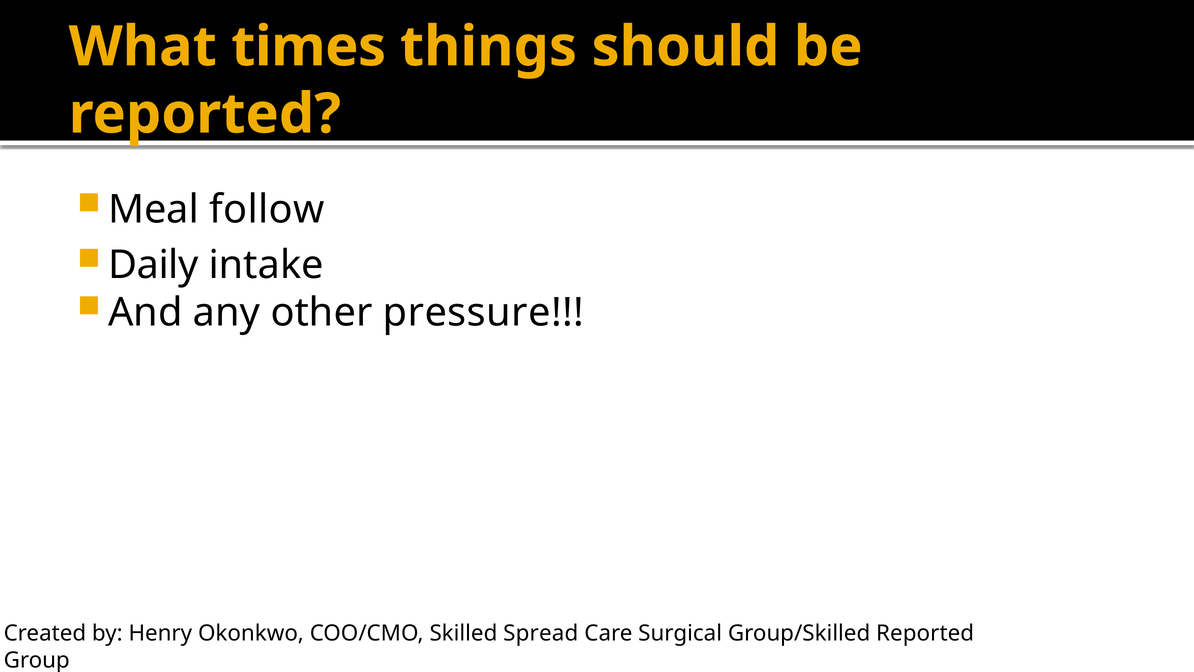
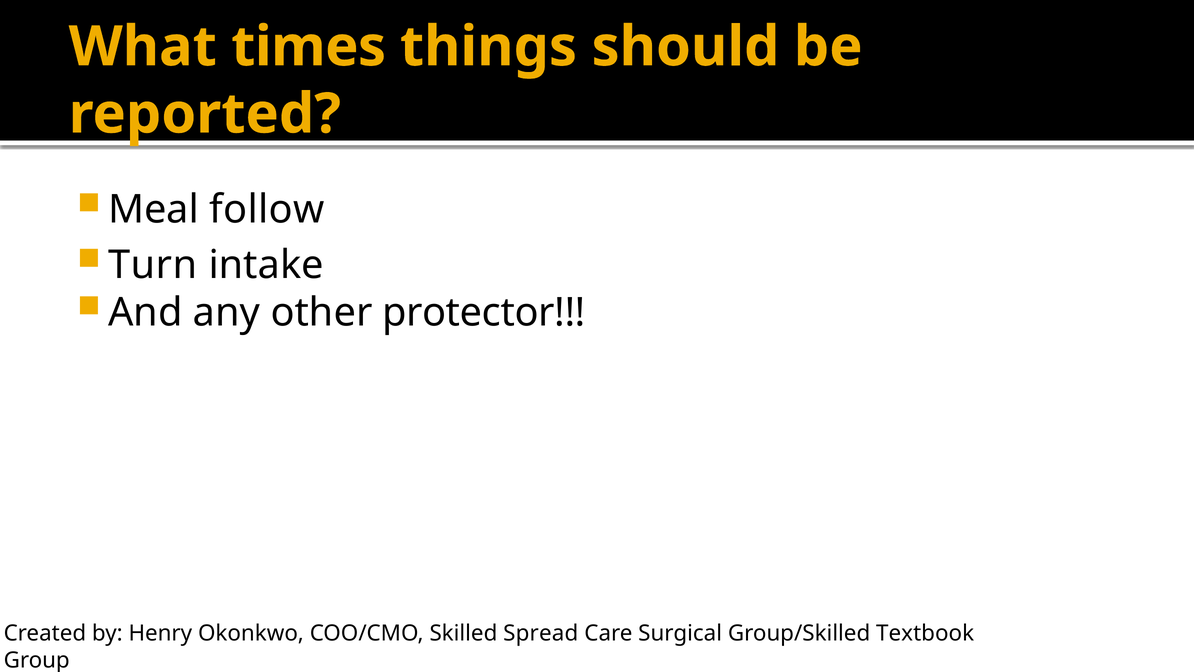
Daily: Daily -> Turn
pressure: pressure -> protector
Group/Skilled Reported: Reported -> Textbook
